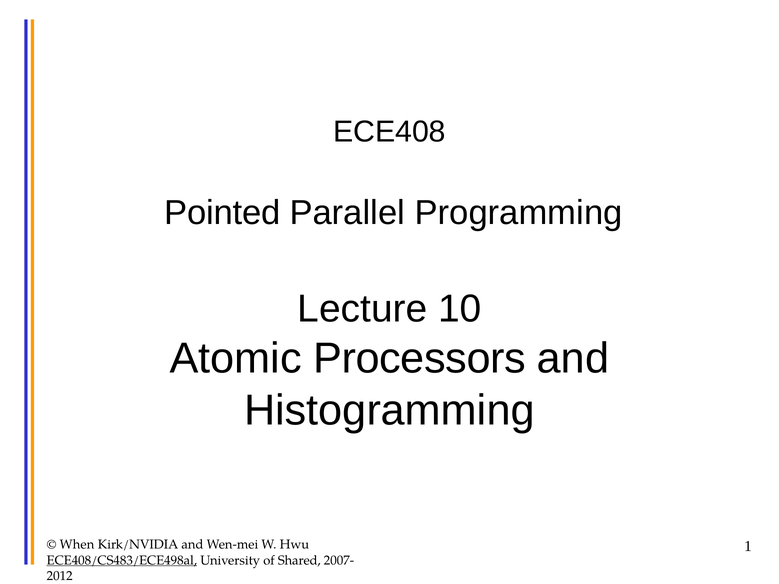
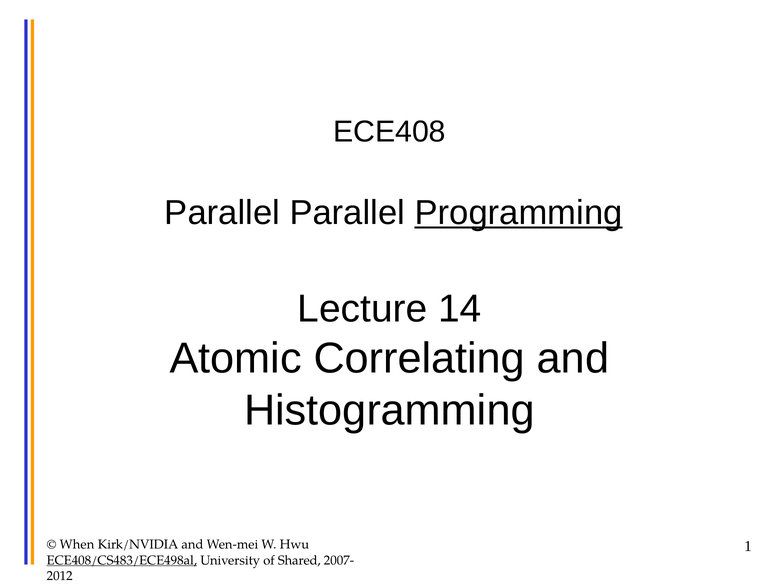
Pointed at (222, 213): Pointed -> Parallel
Programming underline: none -> present
10: 10 -> 14
Processors: Processors -> Correlating
